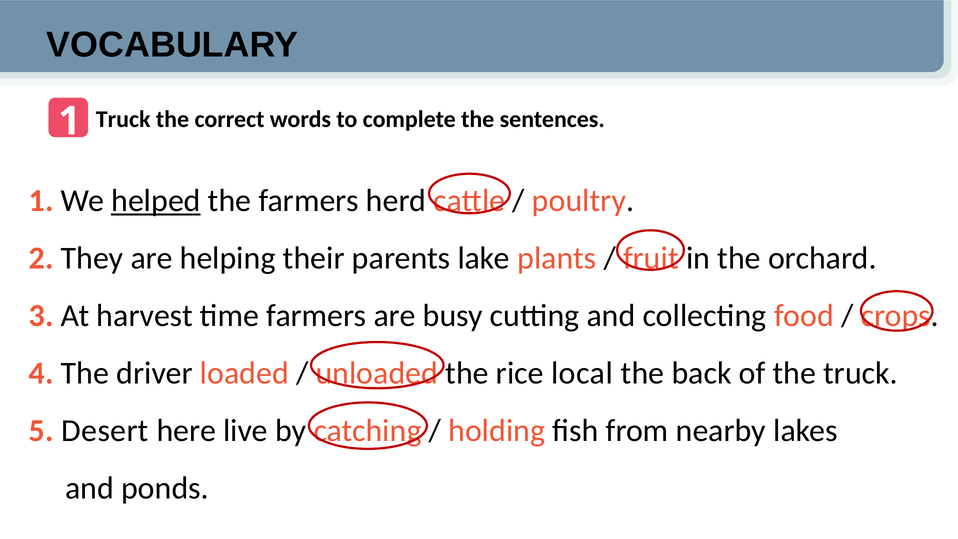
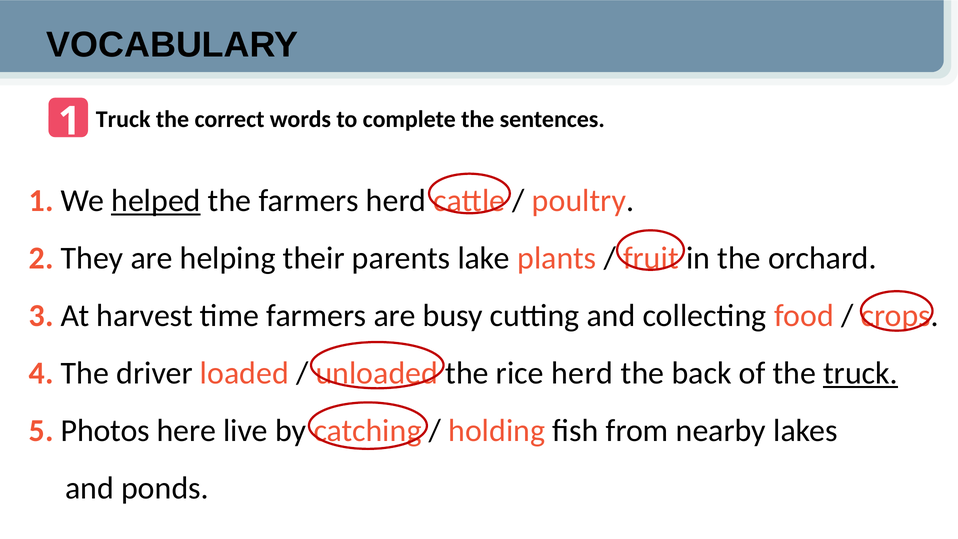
rice local: local -> herd
truck at (861, 373) underline: none -> present
Desert: Desert -> Photos
